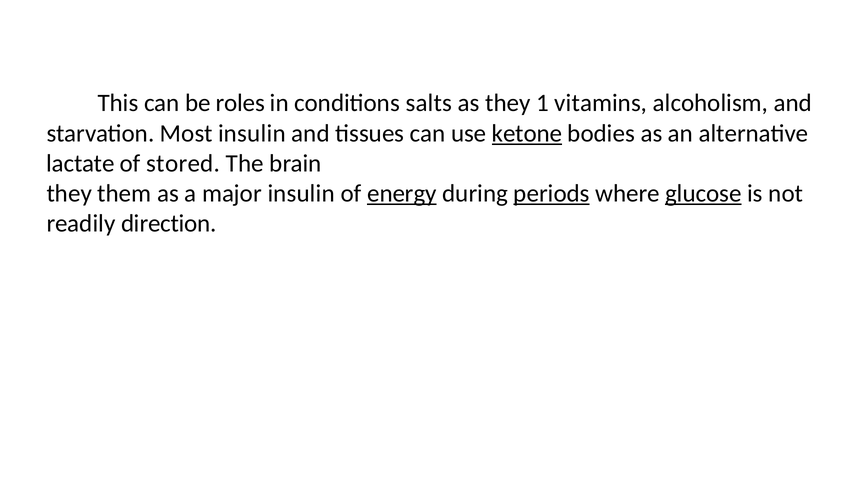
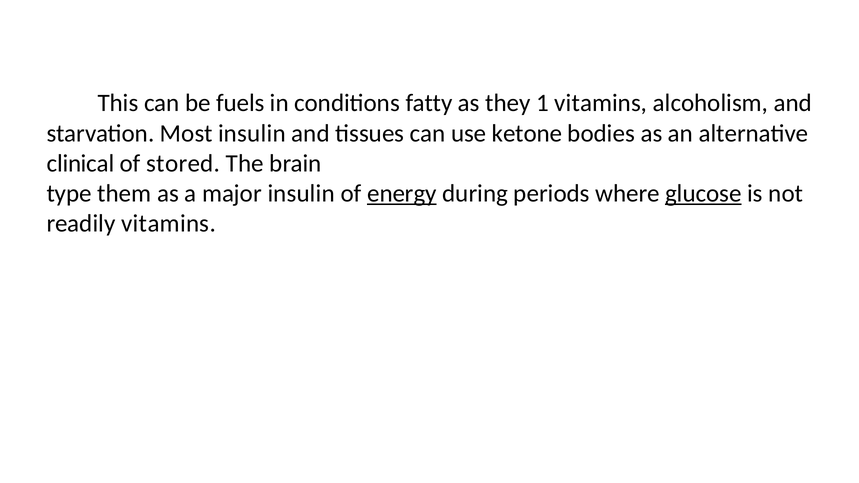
roles: roles -> fuels
salts: salts -> fatty
ketone underline: present -> none
lactate: lactate -> clinical
they at (69, 193): they -> type
periods underline: present -> none
readily direction: direction -> vitamins
